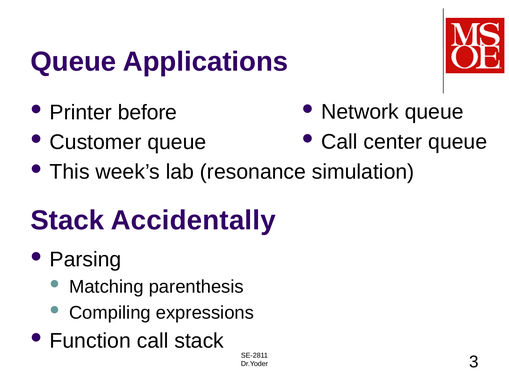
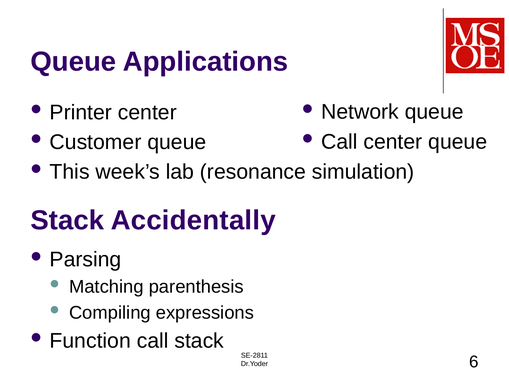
Printer before: before -> center
3: 3 -> 6
